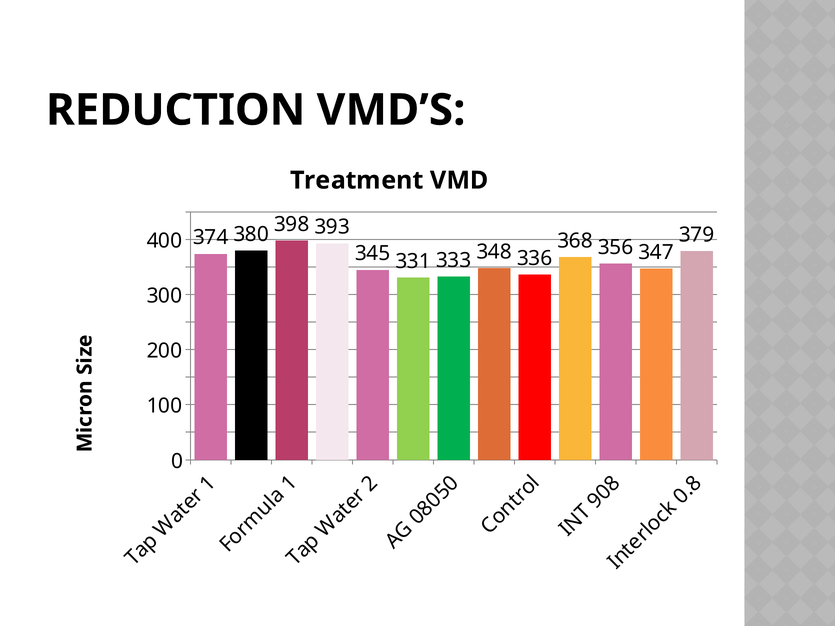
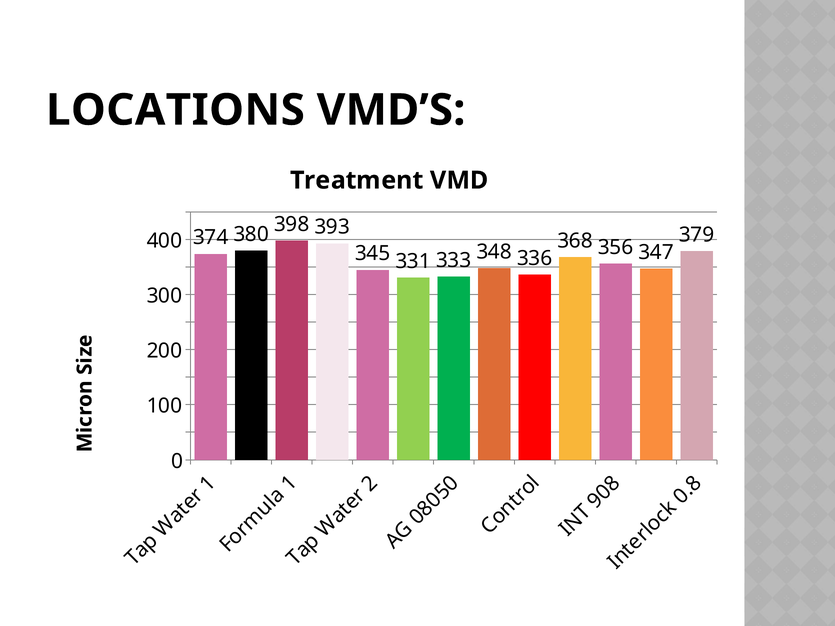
REDUCTION: REDUCTION -> LOCATIONS
